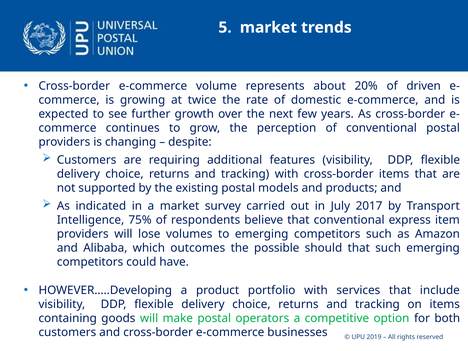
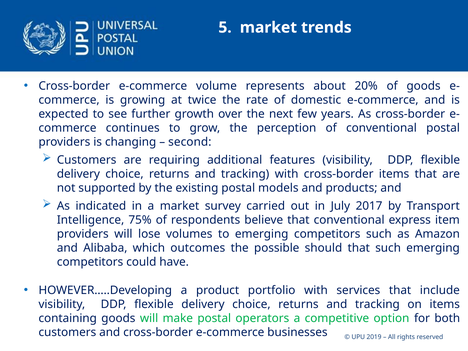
of driven: driven -> goods
despite: despite -> second
